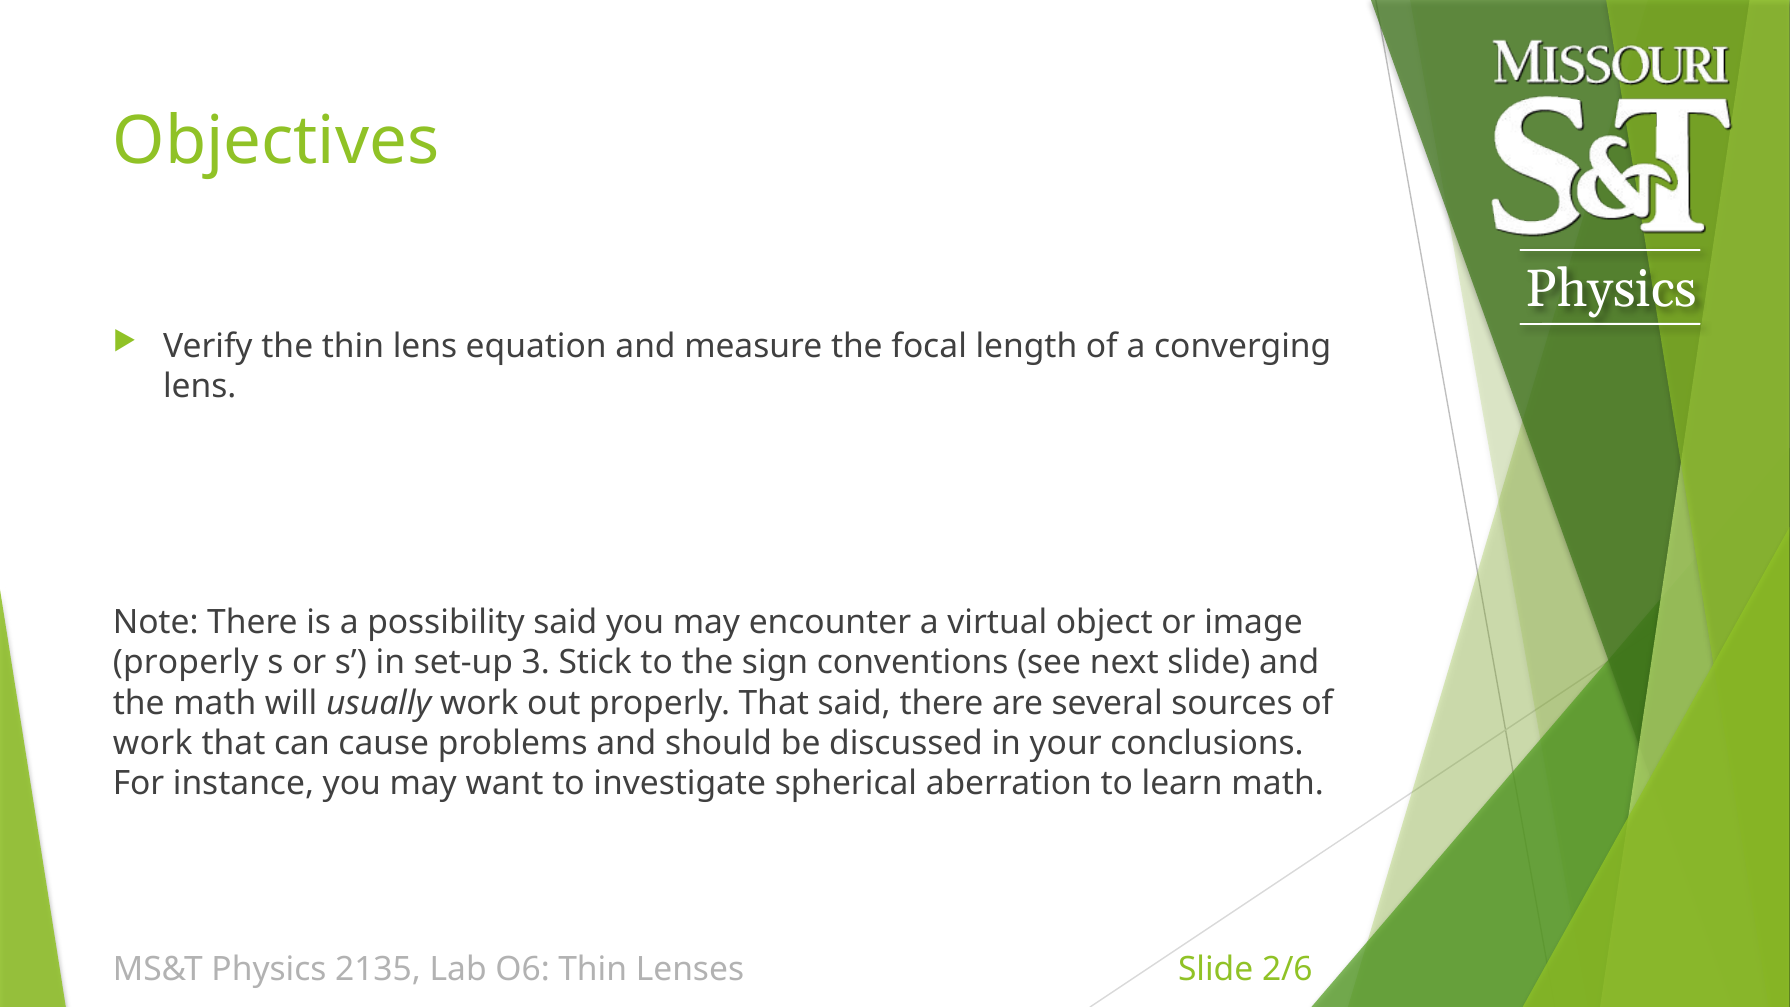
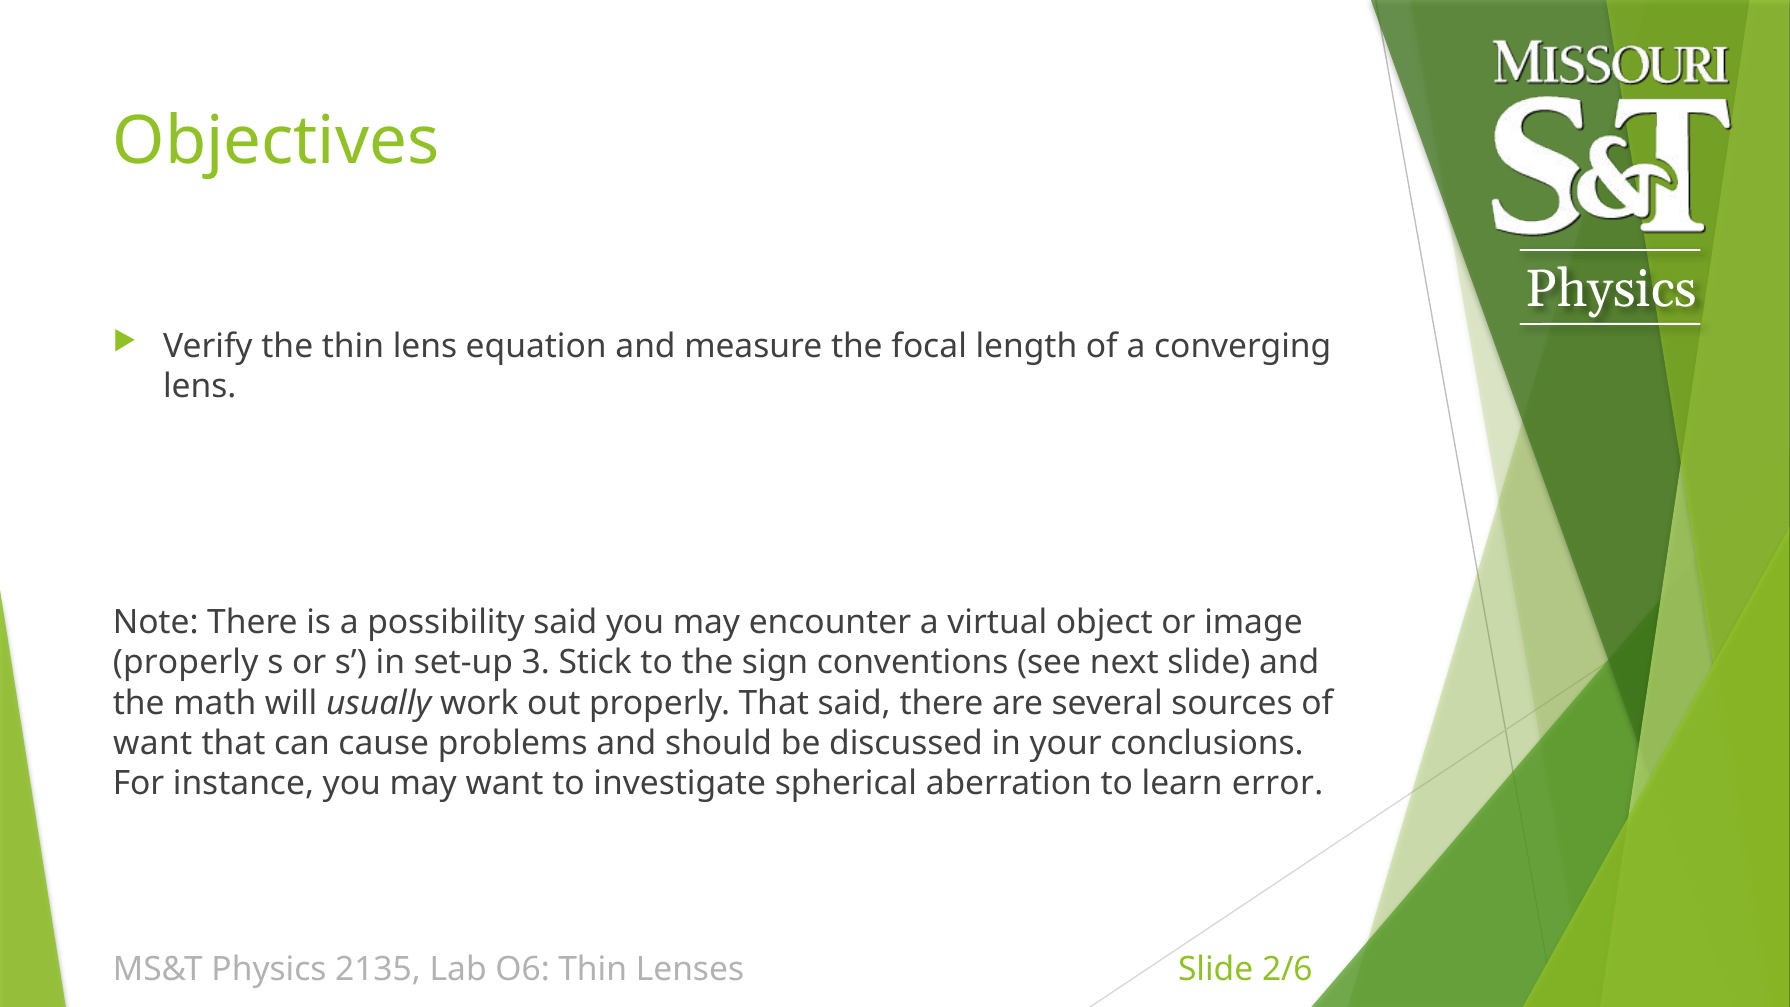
work at (153, 743): work -> want
learn math: math -> error
